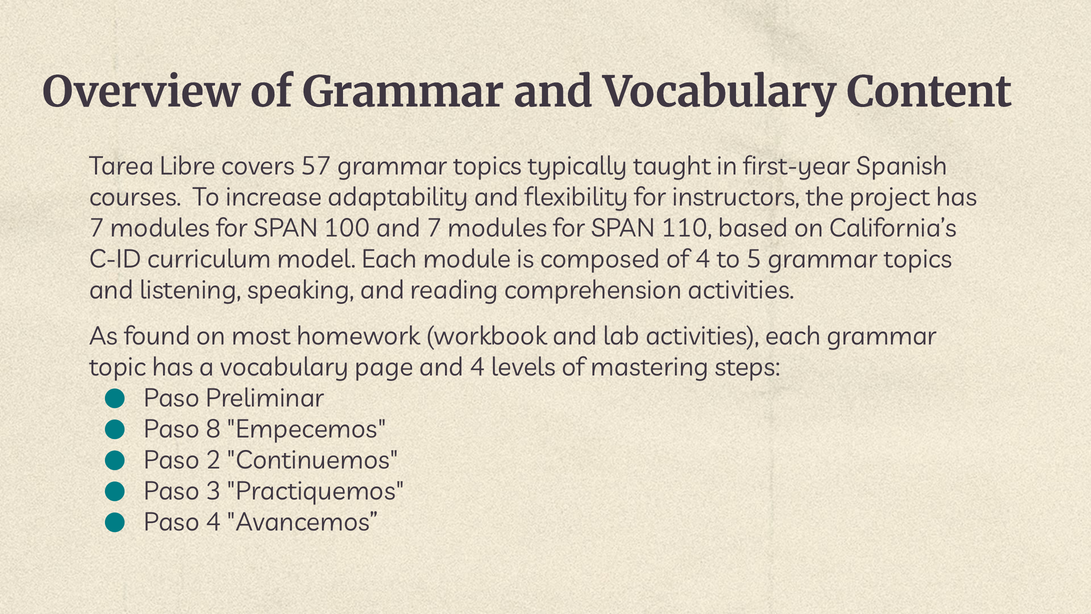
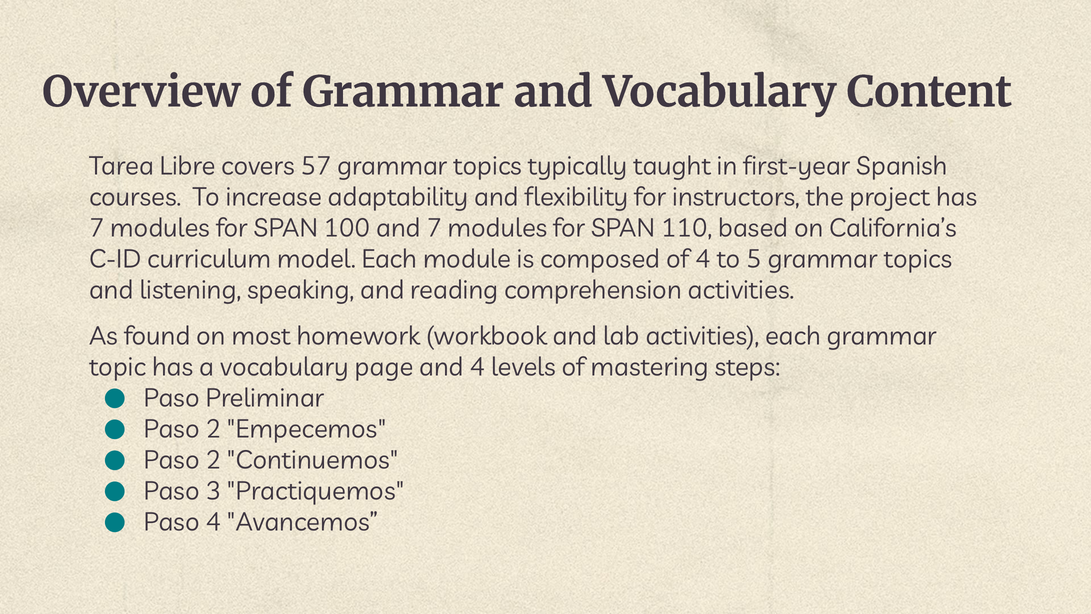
8 at (213, 429): 8 -> 2
